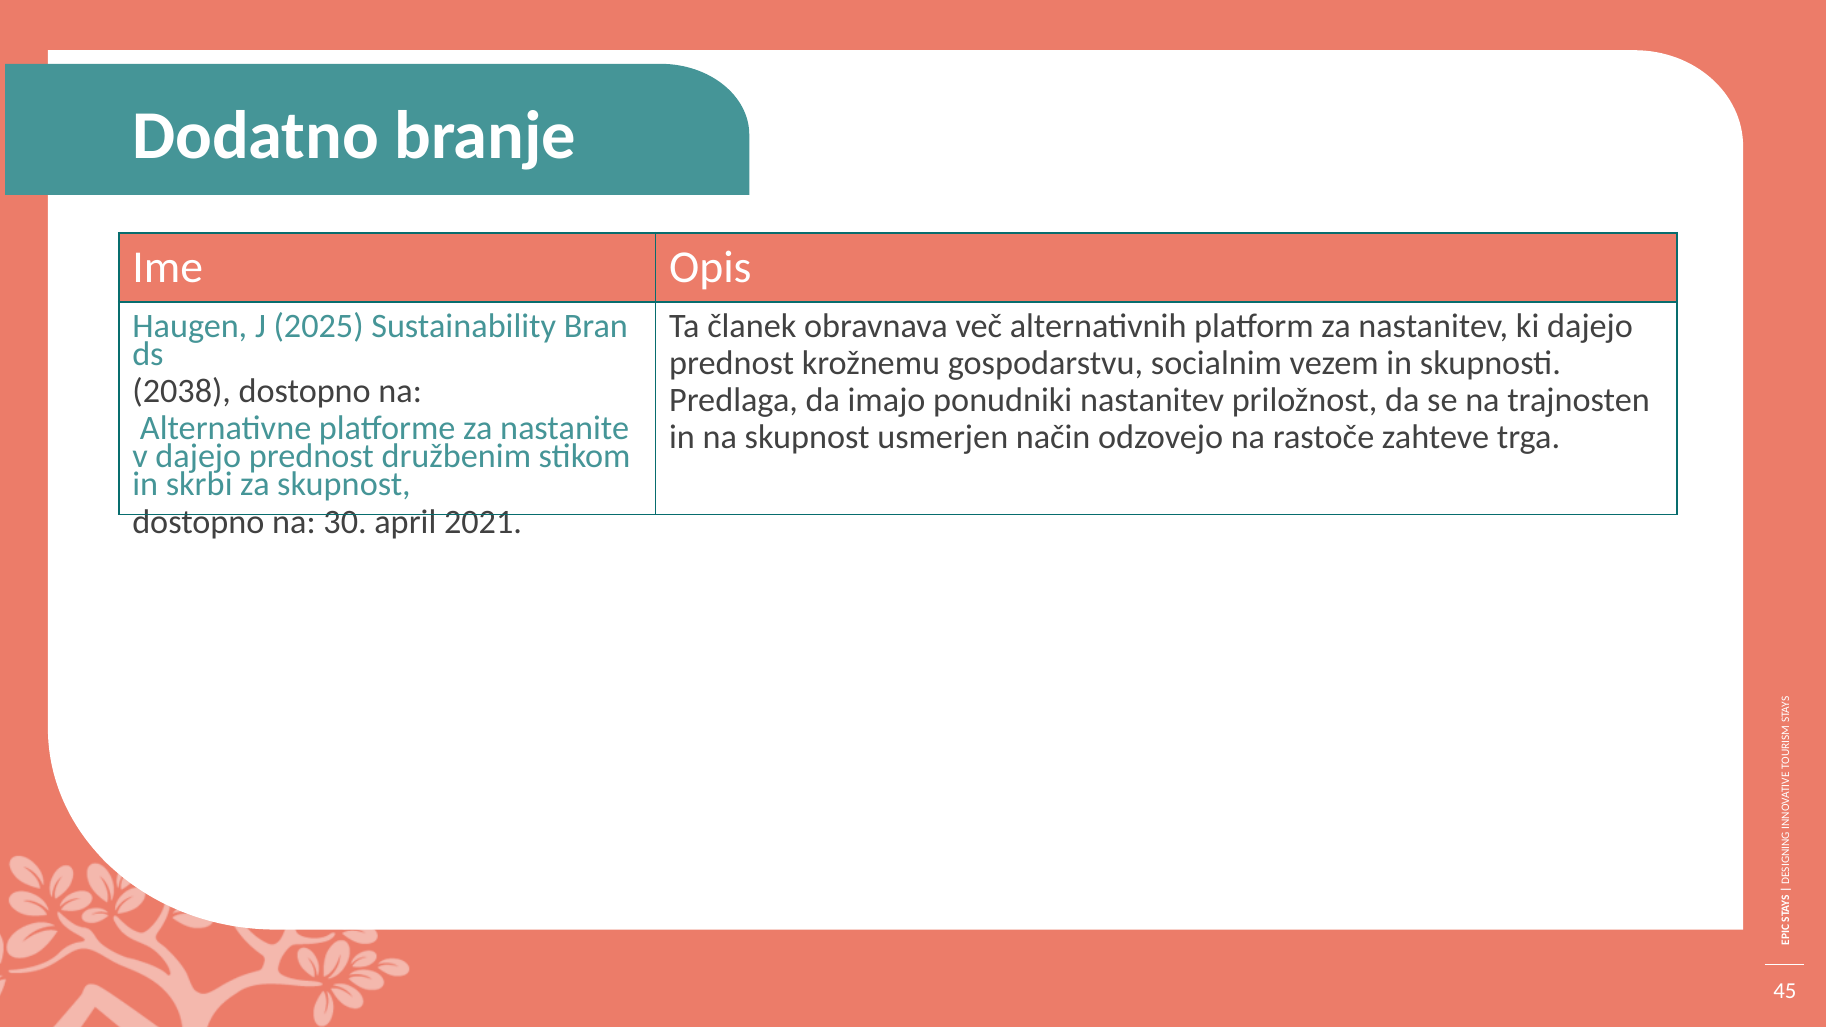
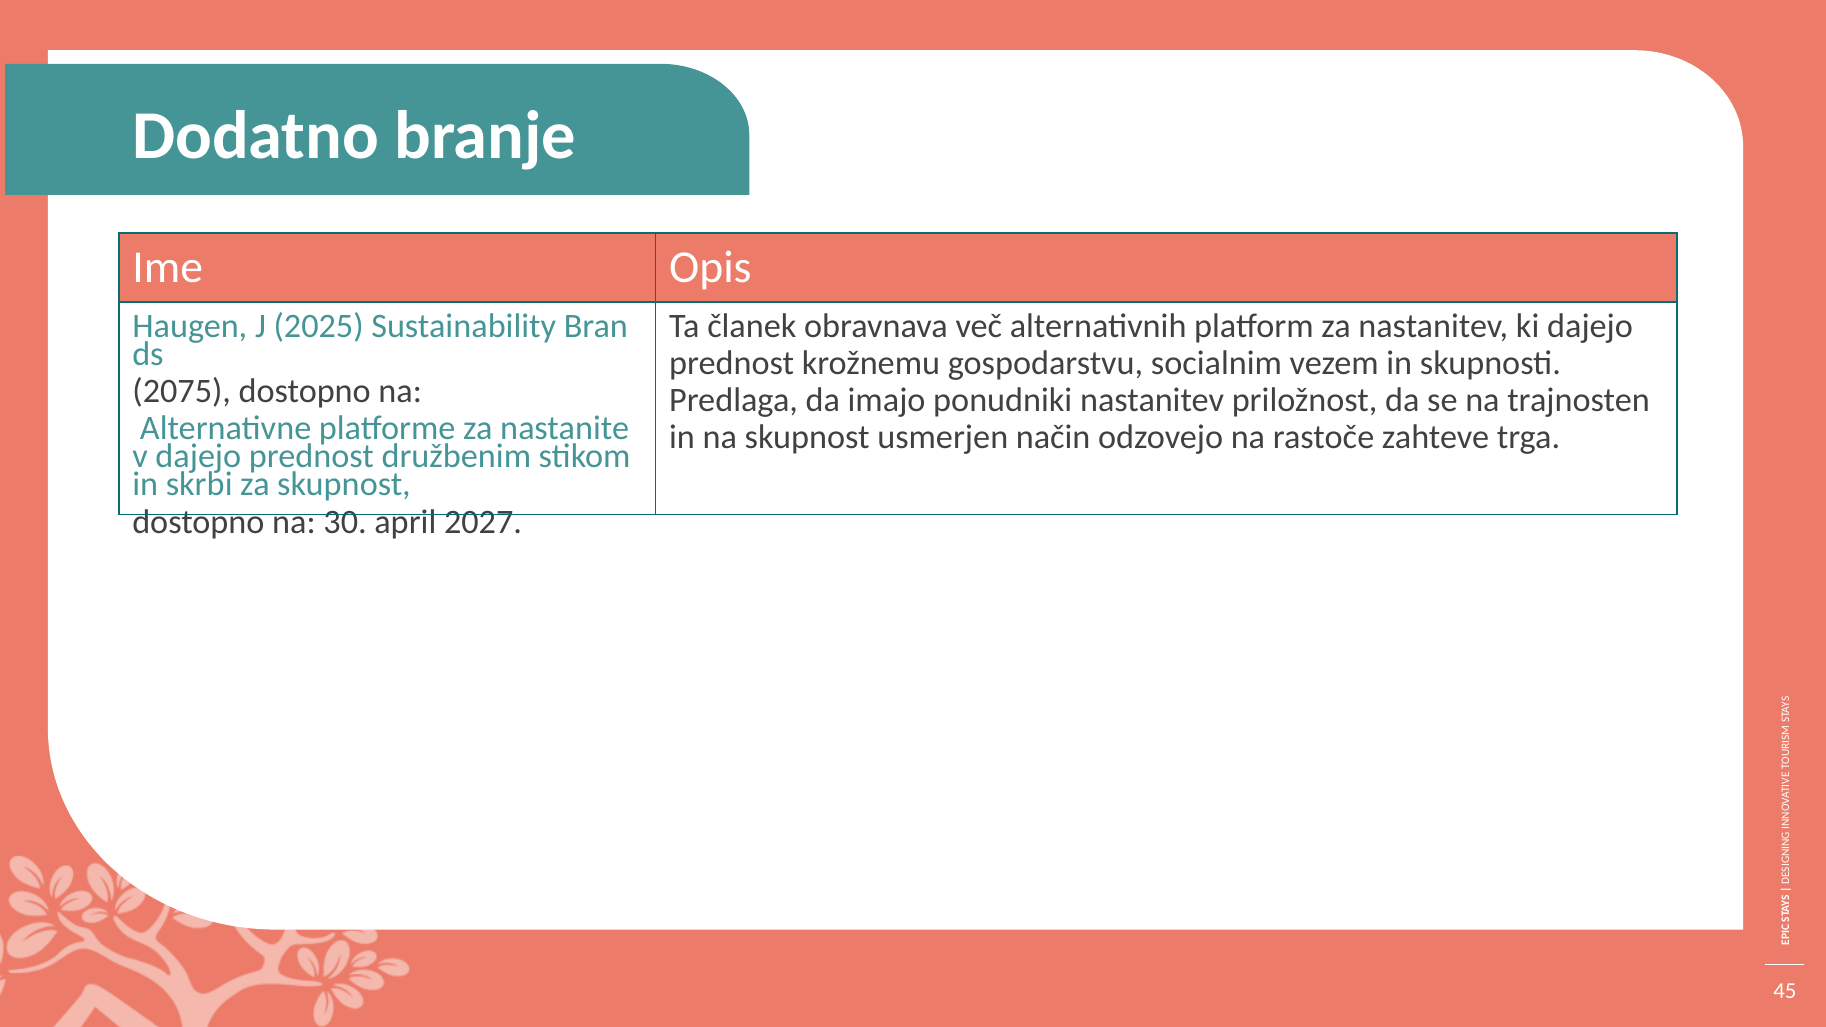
2038: 2038 -> 2075
2021: 2021 -> 2027
